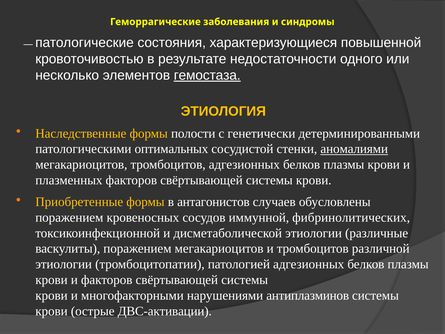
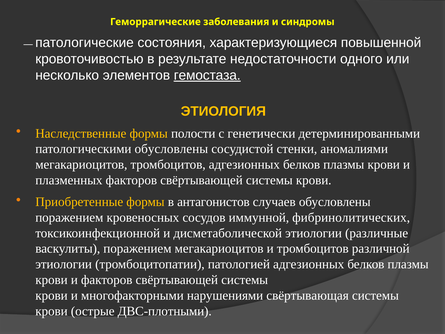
патологическими оптимальных: оптимальных -> обусловлены
аномалиями underline: present -> none
антиплазминов: антиплазминов -> свёртывающая
ДВС-активации: ДВС-активации -> ДВС-плотными
